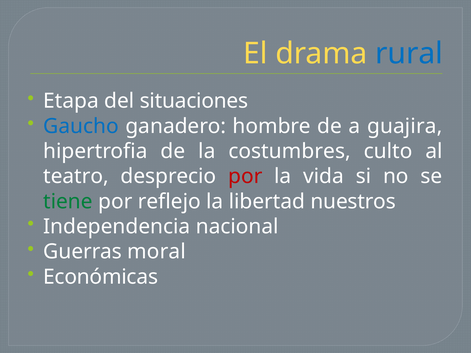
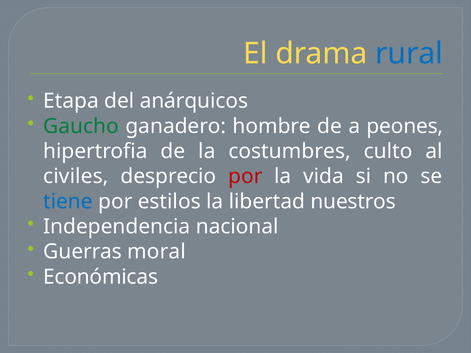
situaciones: situaciones -> anárquicos
Gaucho colour: blue -> green
guajira: guajira -> peones
teatro: teatro -> civiles
tiene colour: green -> blue
reflejo: reflejo -> estilos
